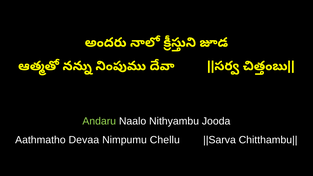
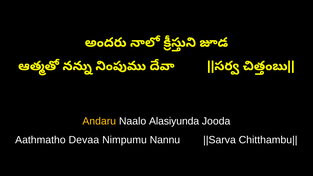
Andaru colour: light green -> yellow
Nithyambu: Nithyambu -> Alasiyunda
Chellu: Chellu -> Nannu
